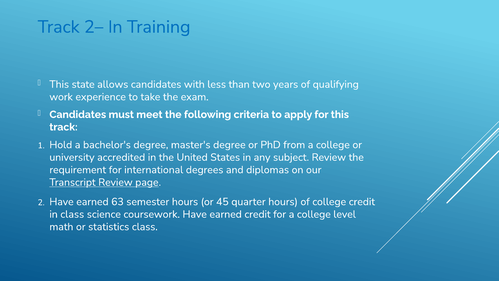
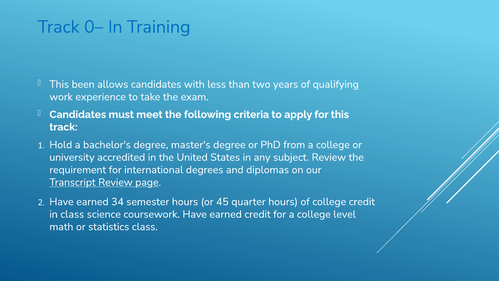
2–: 2– -> 0–
state: state -> been
63: 63 -> 34
